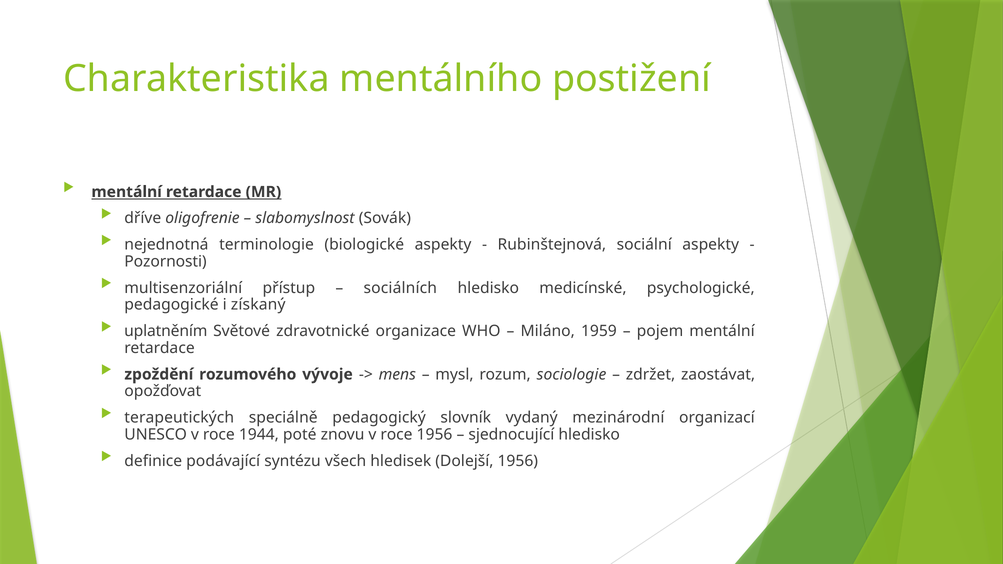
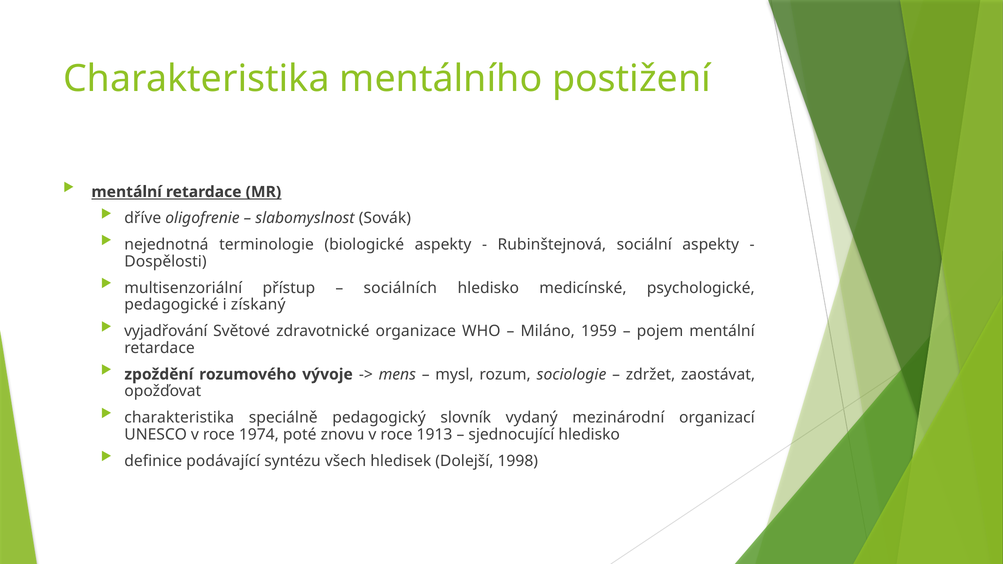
Pozornosti: Pozornosti -> Dospělosti
uplatněním: uplatněním -> vyjadřování
terapeutických at (179, 418): terapeutických -> charakteristika
1944: 1944 -> 1974
roce 1956: 1956 -> 1913
Dolejší 1956: 1956 -> 1998
